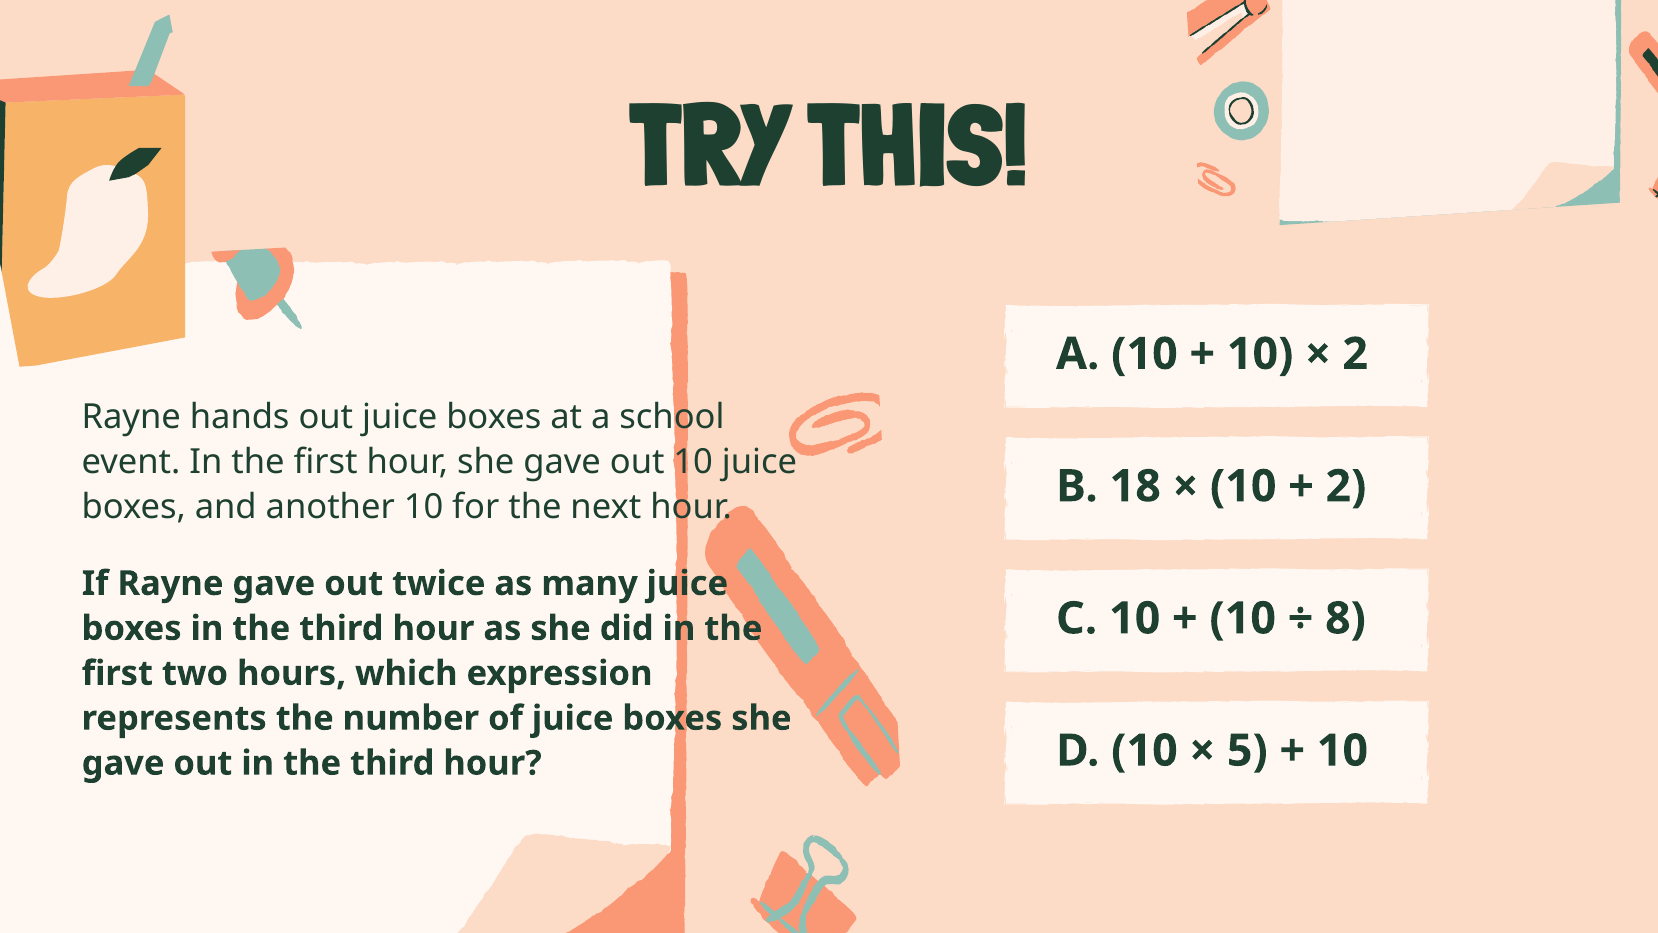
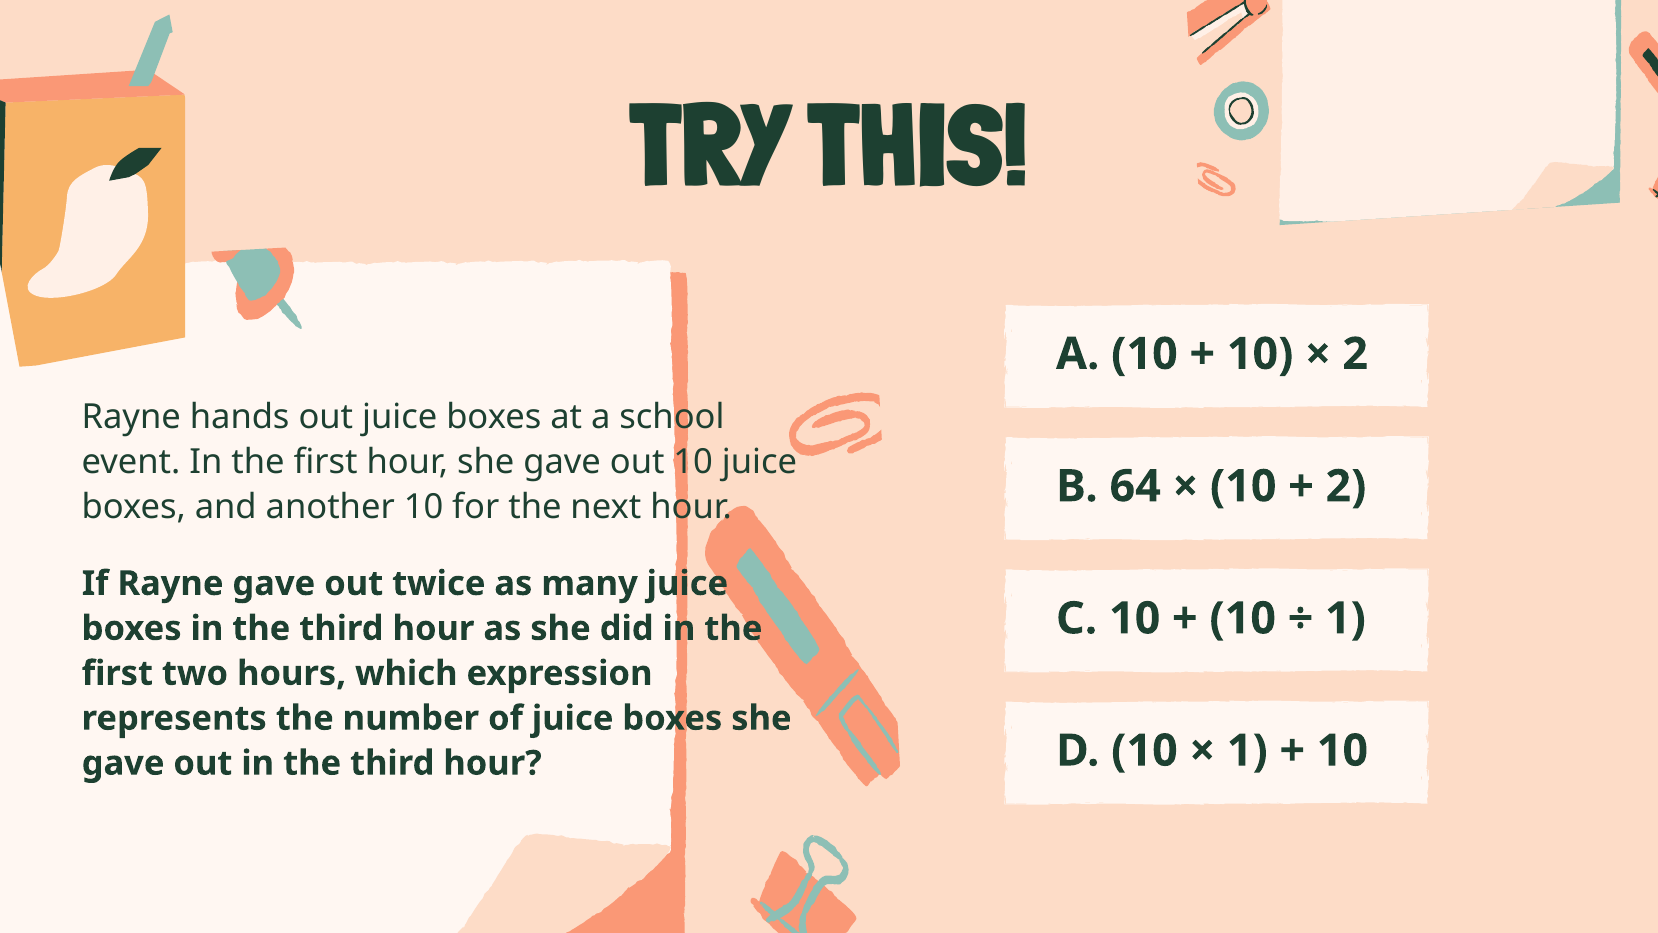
18: 18 -> 64
8 at (1345, 618): 8 -> 1
5 at (1247, 751): 5 -> 1
